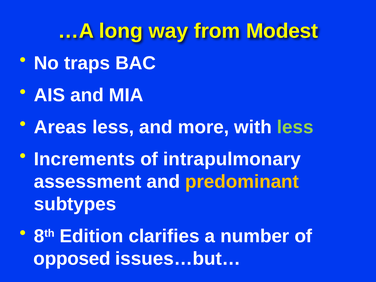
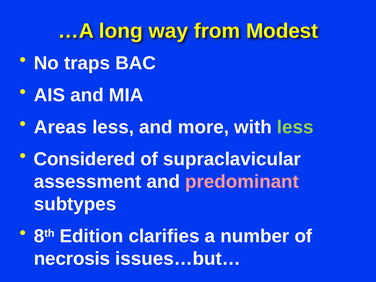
Increments: Increments -> Considered
intrapulmonary: intrapulmonary -> supraclavicular
predominant colour: yellow -> pink
opposed: opposed -> necrosis
